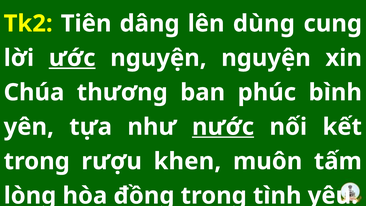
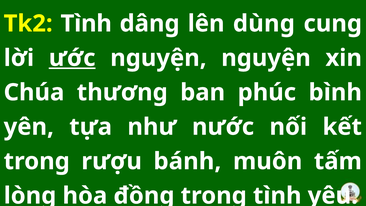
Tk2 Tiên: Tiên -> Tình
nước underline: present -> none
khen: khen -> bánh
